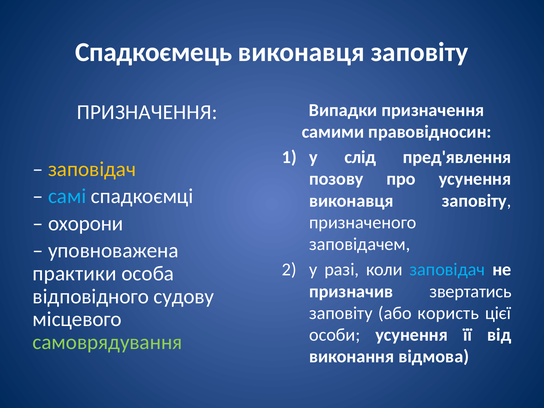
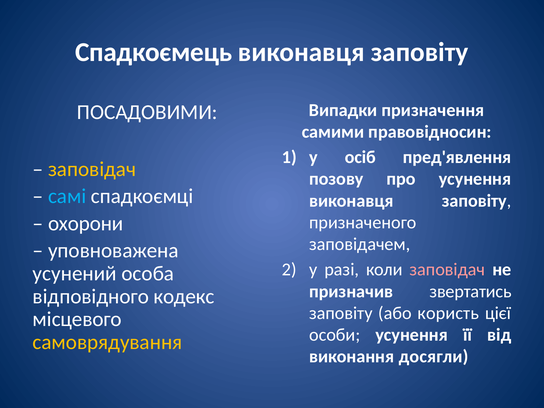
ПРИЗНАЧЕННЯ at (147, 112): ПРИЗНАЧЕННЯ -> ПОСАДОВИМИ
слід: слід -> осіб
заповідач at (447, 270) colour: light blue -> pink
практики: практики -> усунений
судову: судову -> кодекс
самоврядування colour: light green -> yellow
відмова: відмова -> досягли
